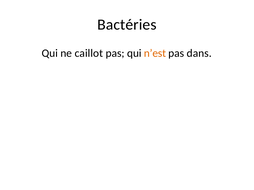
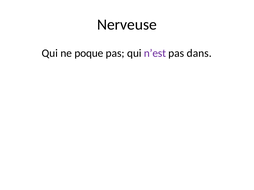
Bactéries: Bactéries -> Nerveuse
caillot: caillot -> poque
n’est colour: orange -> purple
